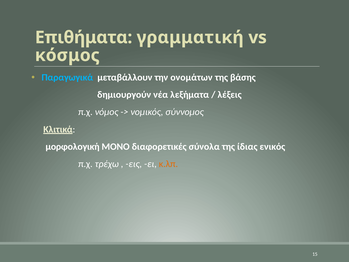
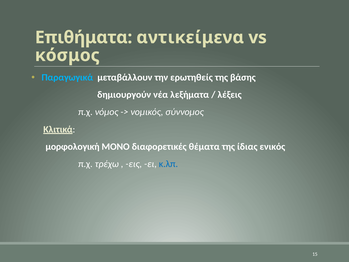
γραμματική: γραμματική -> αντικείμενα
ονομάτων: ονομάτων -> ερωτηθείς
σύνολα: σύνολα -> θέματα
κ.λπ colour: orange -> blue
